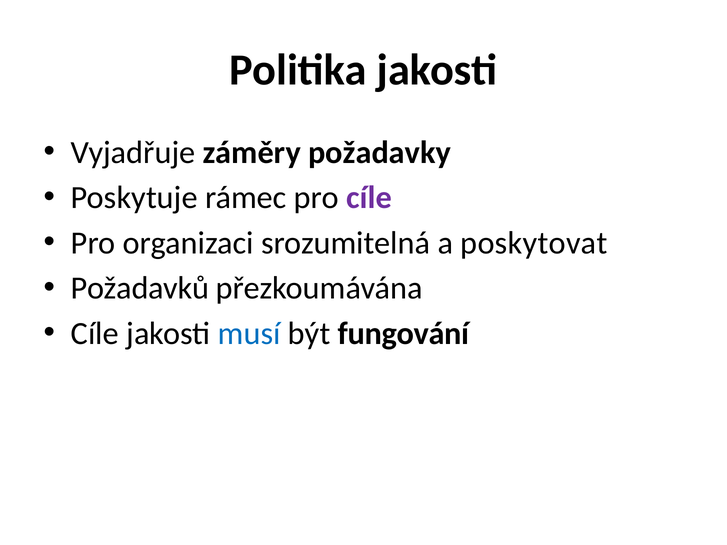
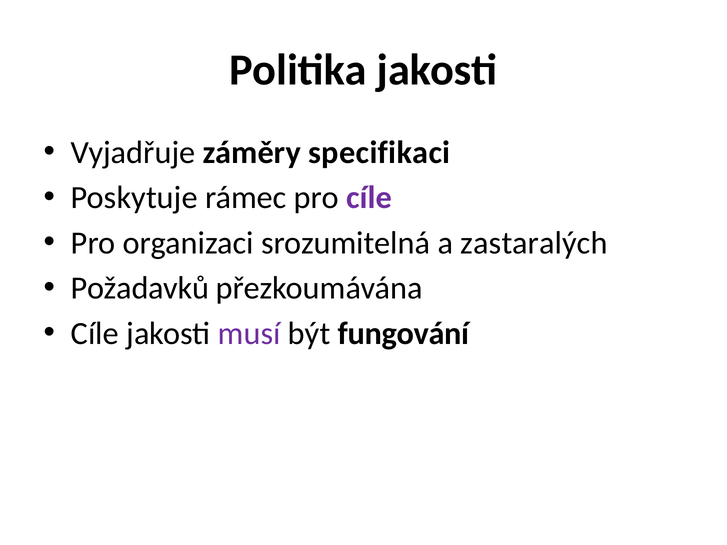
požadavky: požadavky -> specifikaci
poskytovat: poskytovat -> zastaralých
musí colour: blue -> purple
